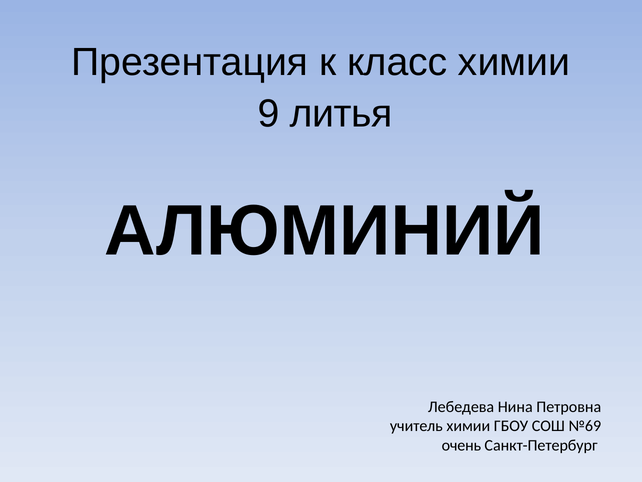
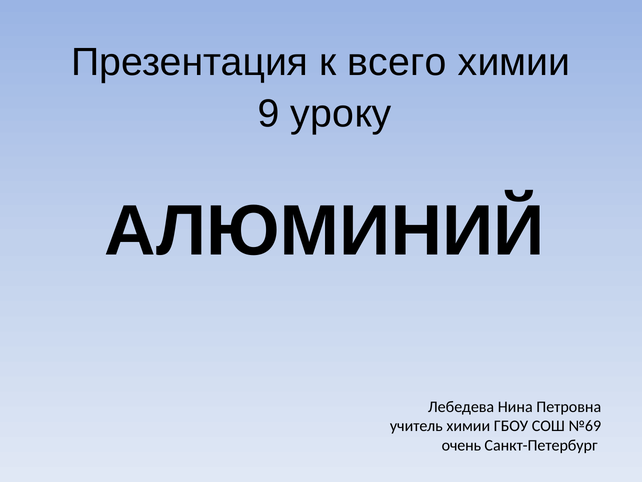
класс: класс -> всего
литья: литья -> уроку
